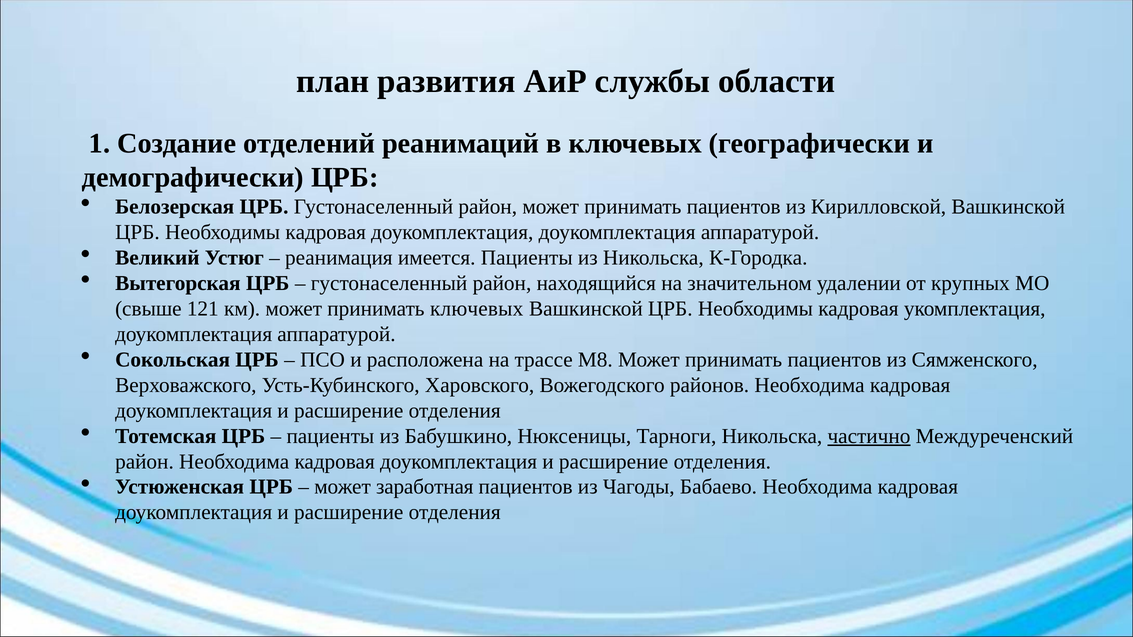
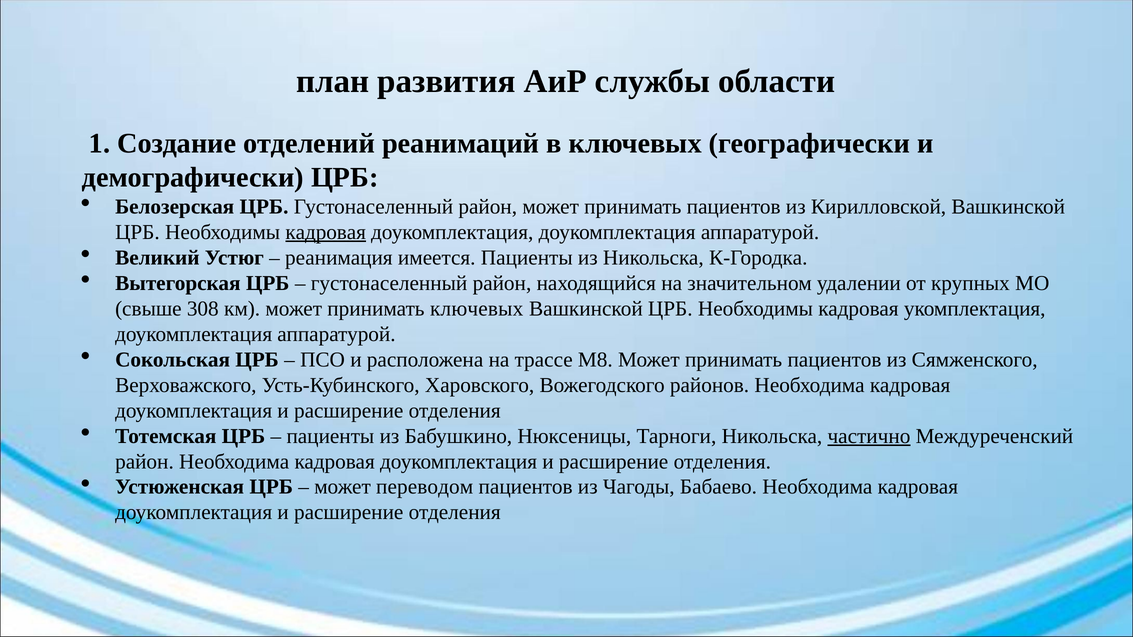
кадровая at (326, 232) underline: none -> present
121: 121 -> 308
заработная: заработная -> переводом
